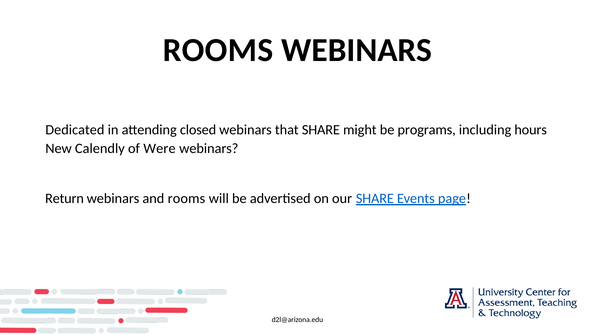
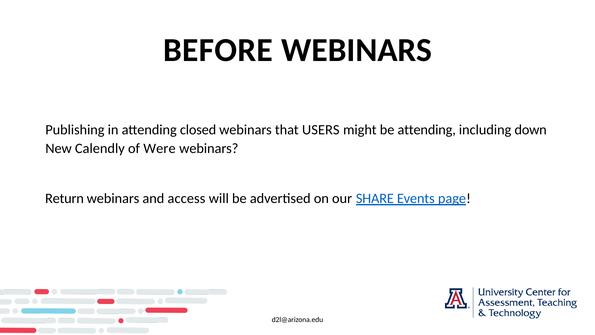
ROOMS at (218, 50): ROOMS -> BEFORE
Dedicated: Dedicated -> Publishing
that SHARE: SHARE -> USERS
be programs: programs -> attending
hours: hours -> down
and rooms: rooms -> access
